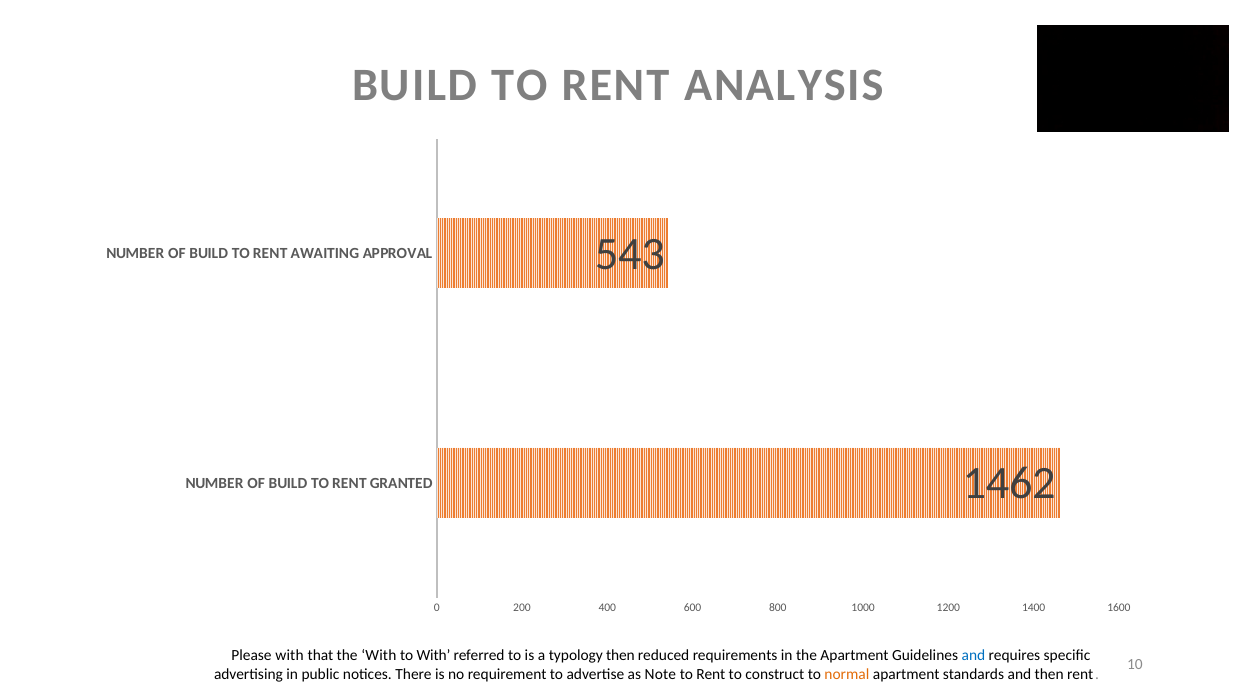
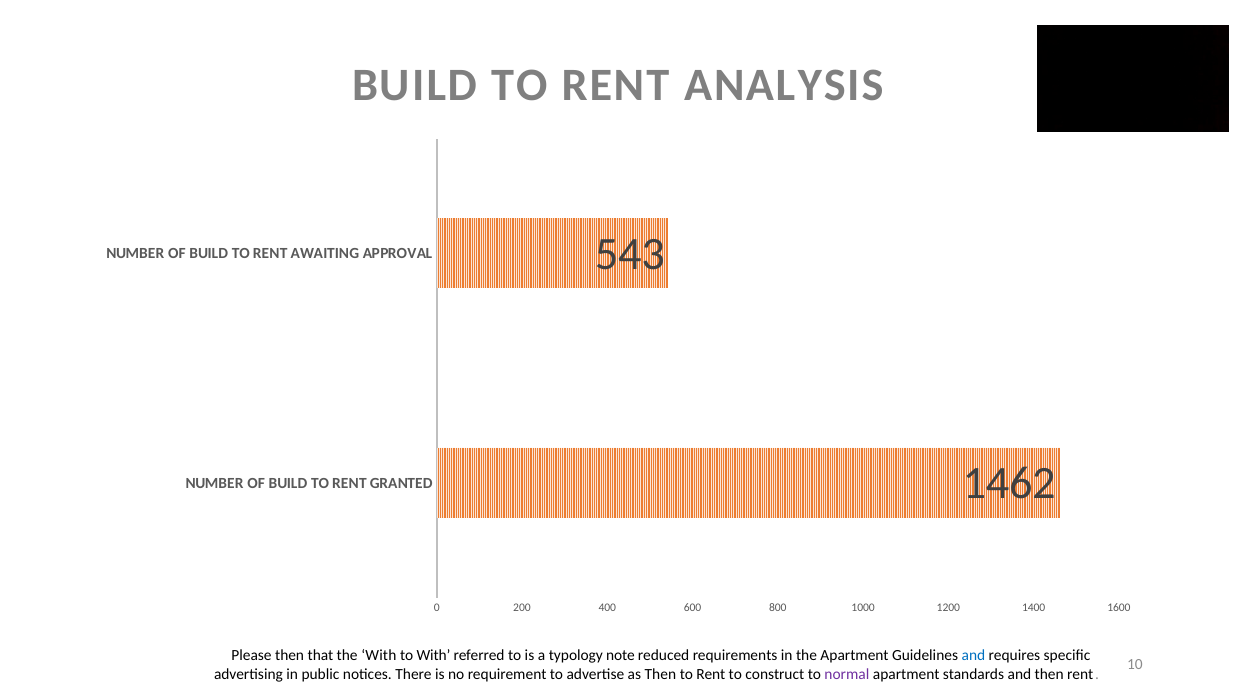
Please with: with -> then
typology then: then -> note
as Note: Note -> Then
normal colour: orange -> purple
